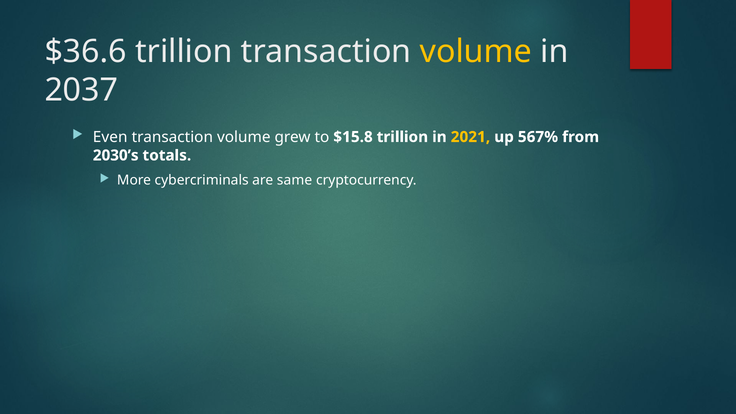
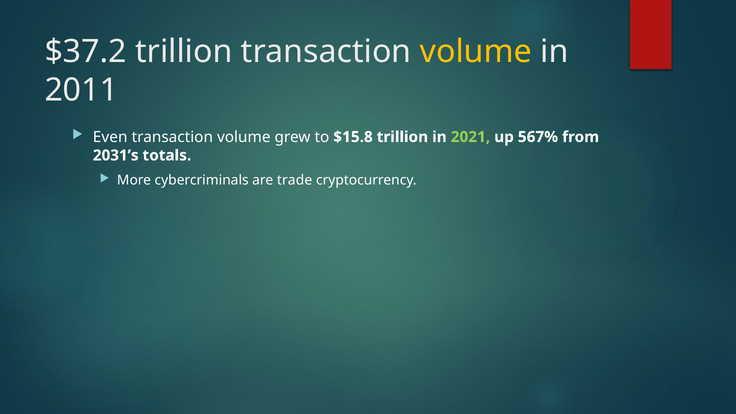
$36.6: $36.6 -> $37.2
2037: 2037 -> 2011
2021 colour: yellow -> light green
2030’s: 2030’s -> 2031’s
same: same -> trade
